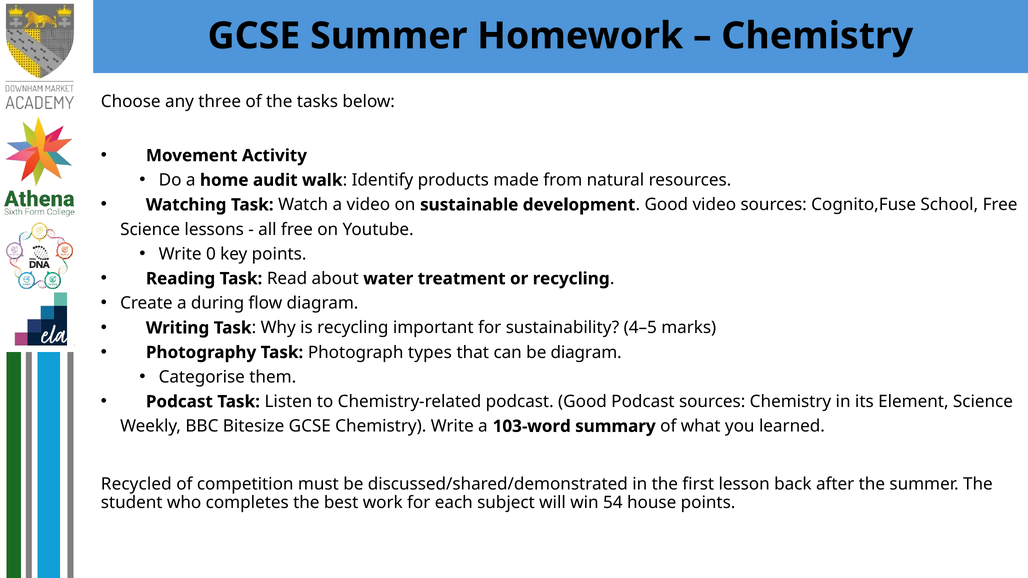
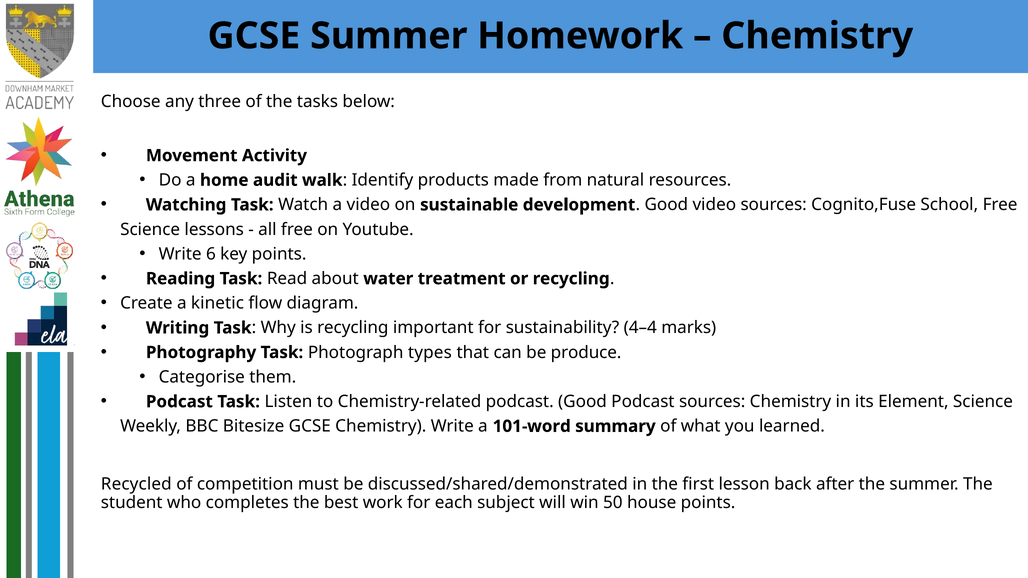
0: 0 -> 6
during: during -> kinetic
4–5: 4–5 -> 4–4
be diagram: diagram -> produce
103-word: 103-word -> 101-word
54: 54 -> 50
